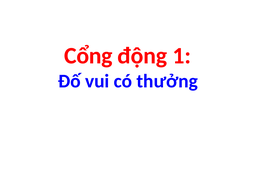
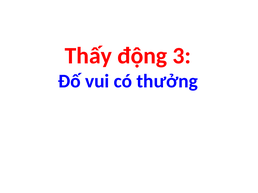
Cổng: Cổng -> Thấy
1: 1 -> 3
